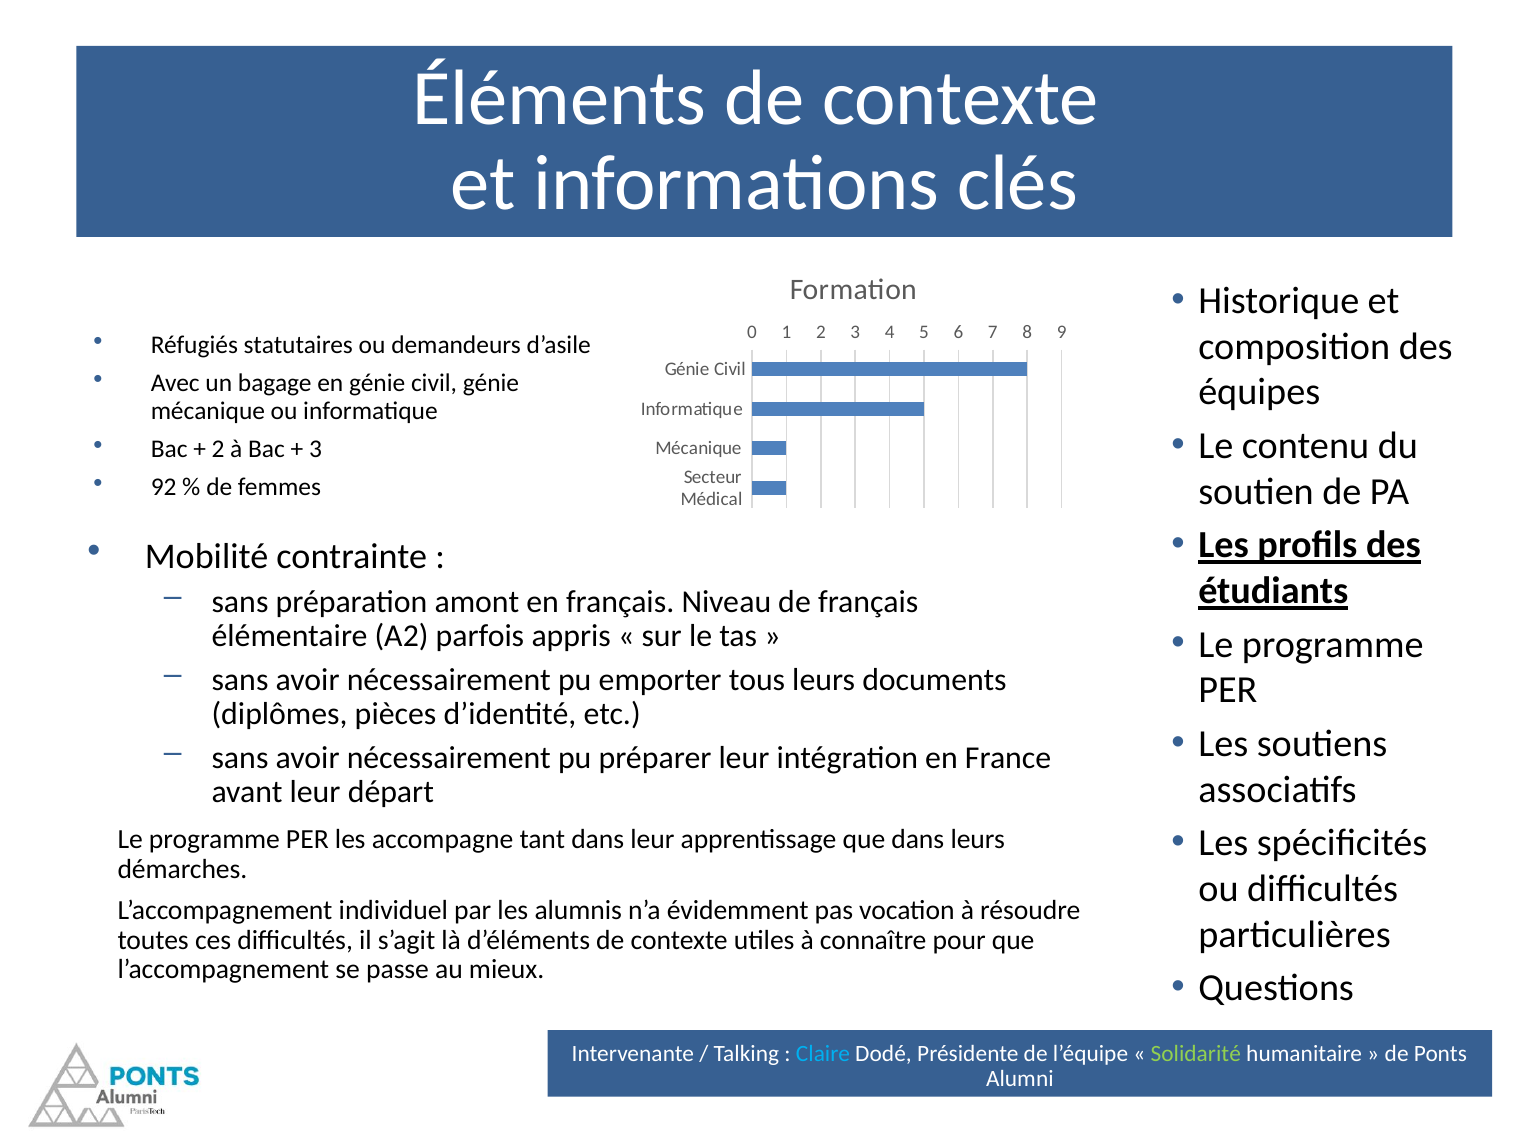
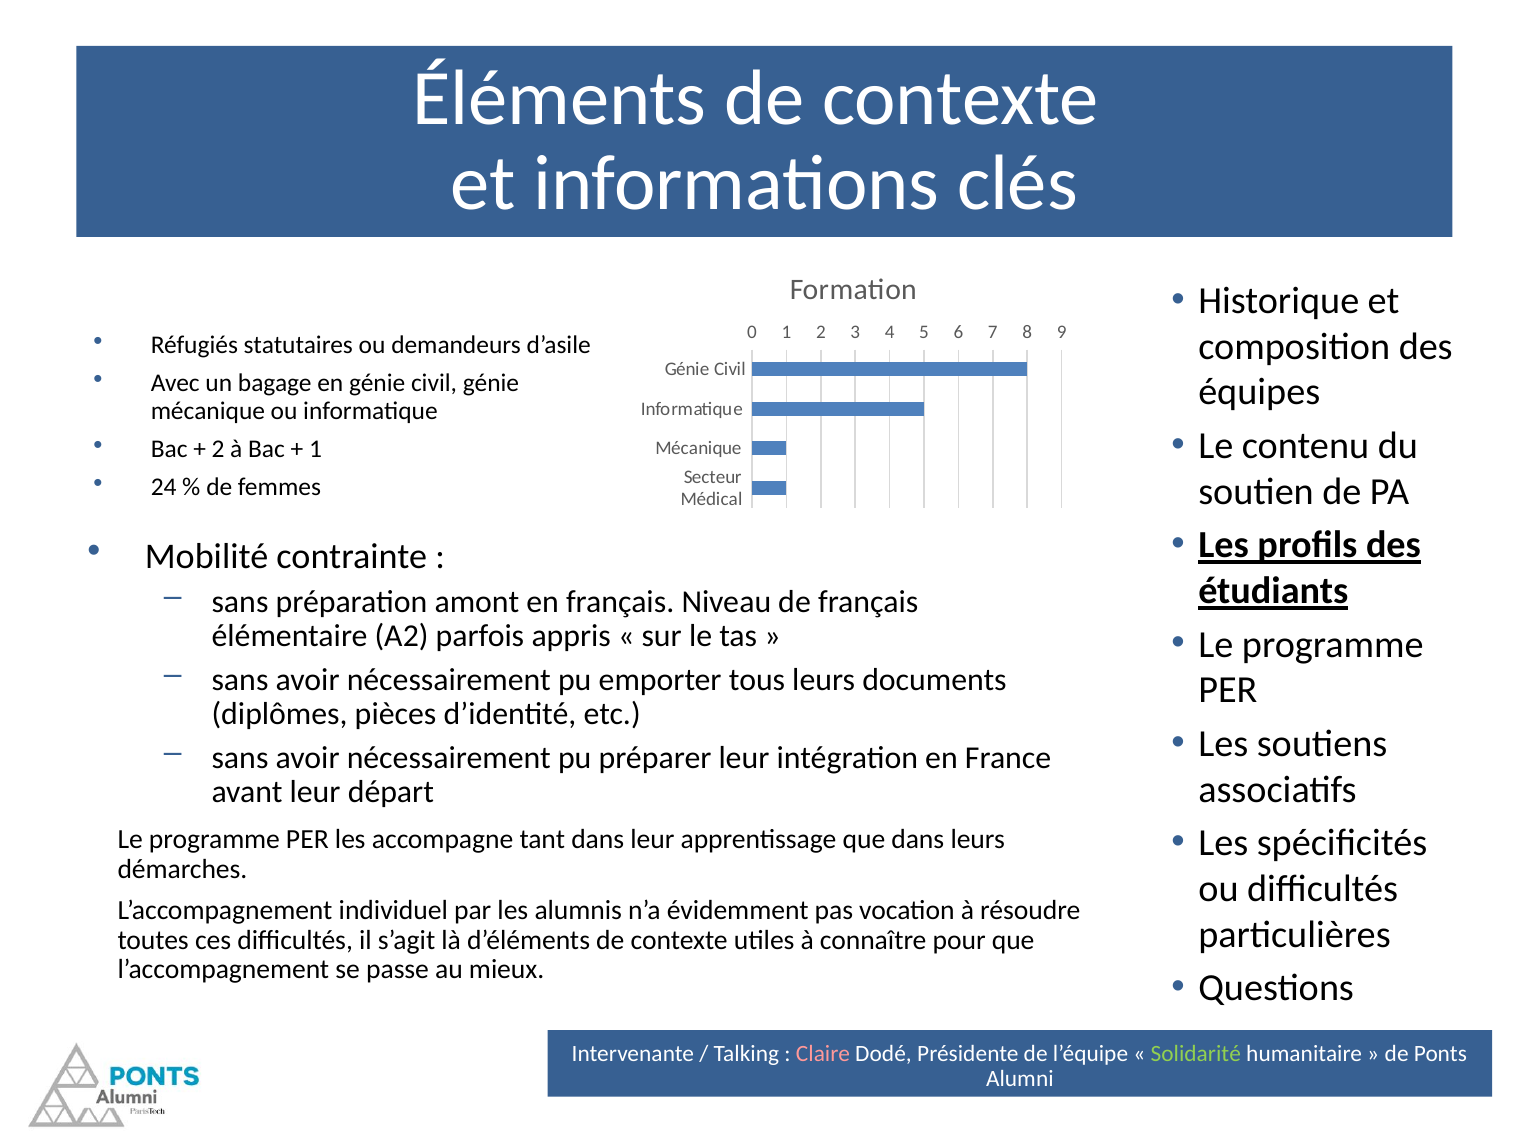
3 at (315, 449): 3 -> 1
92: 92 -> 24
Claire colour: light blue -> pink
